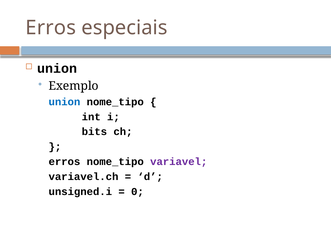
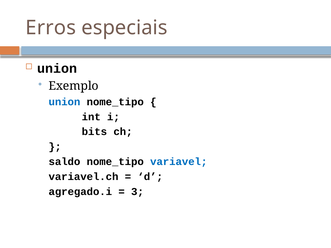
erros at (64, 162): erros -> saldo
variavel colour: purple -> blue
unsigned.i: unsigned.i -> agregado.i
0: 0 -> 3
